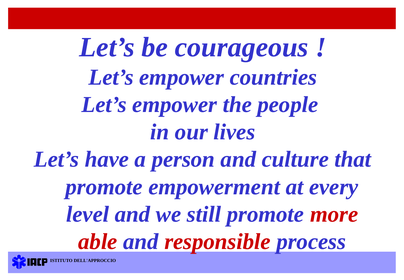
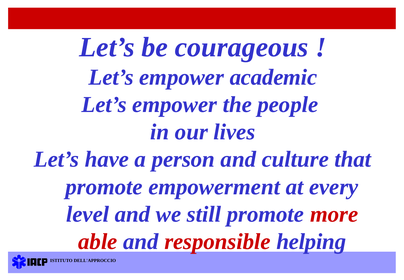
countries: countries -> academic
process: process -> helping
